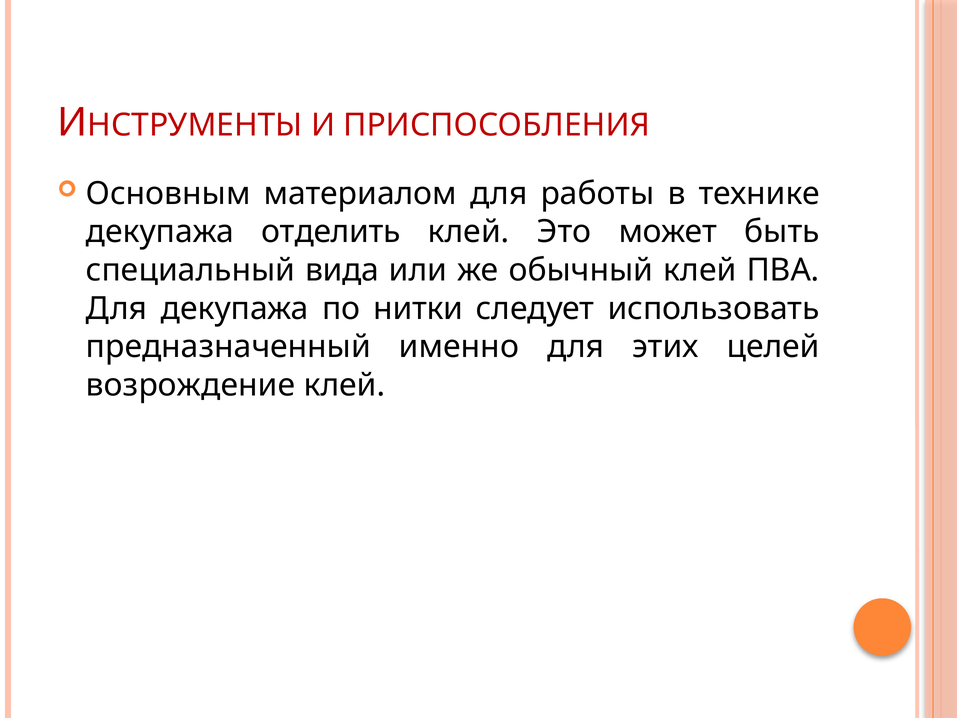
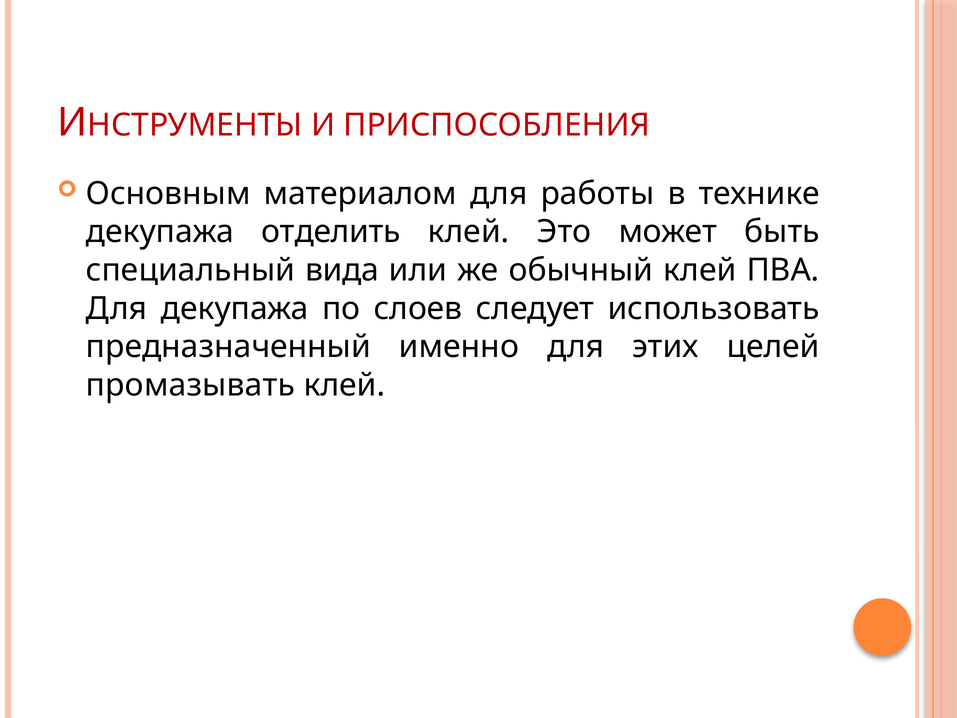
нитки: нитки -> слоев
возрождение: возрождение -> промазывать
